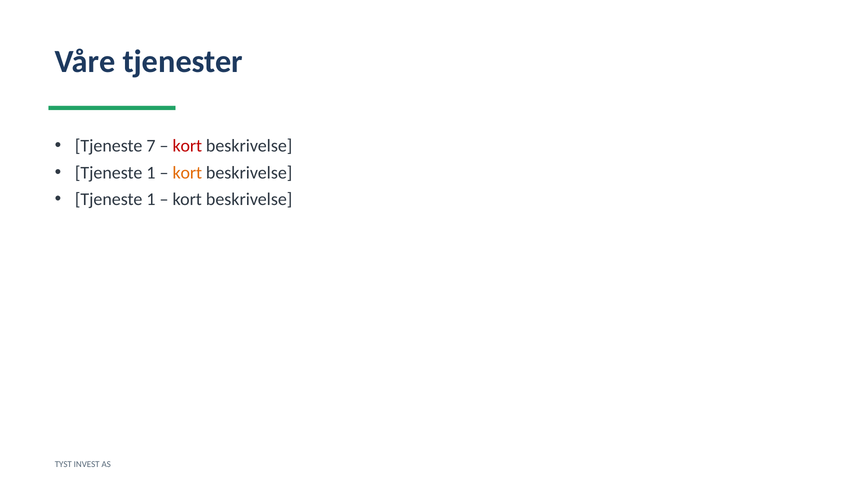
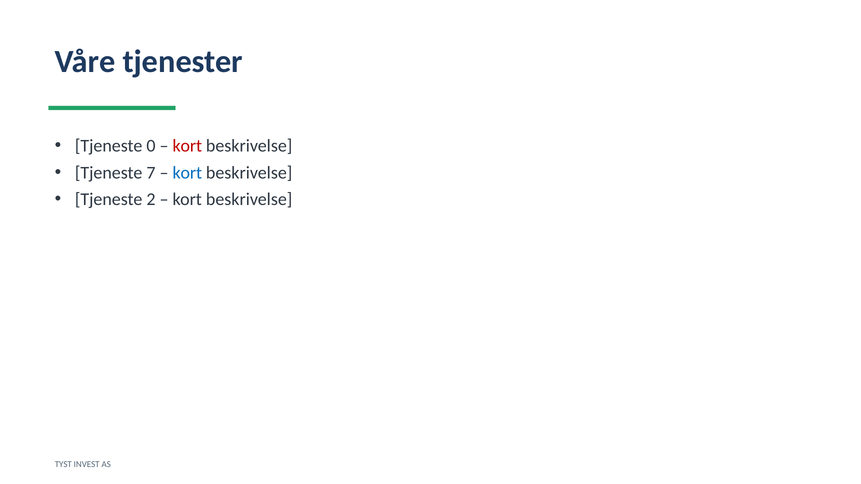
7: 7 -> 0
1 at (151, 173): 1 -> 7
kort at (187, 173) colour: orange -> blue
1 at (151, 200): 1 -> 2
